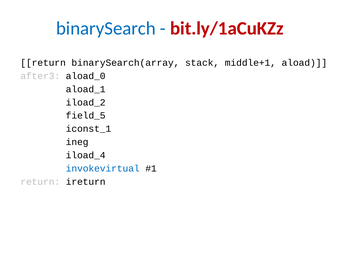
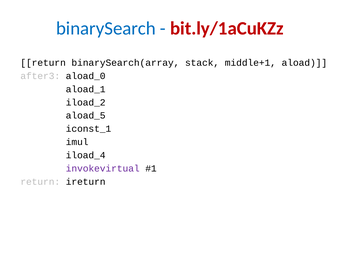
field_5: field_5 -> aload_5
ineg: ineg -> imul
invokevirtual colour: blue -> purple
